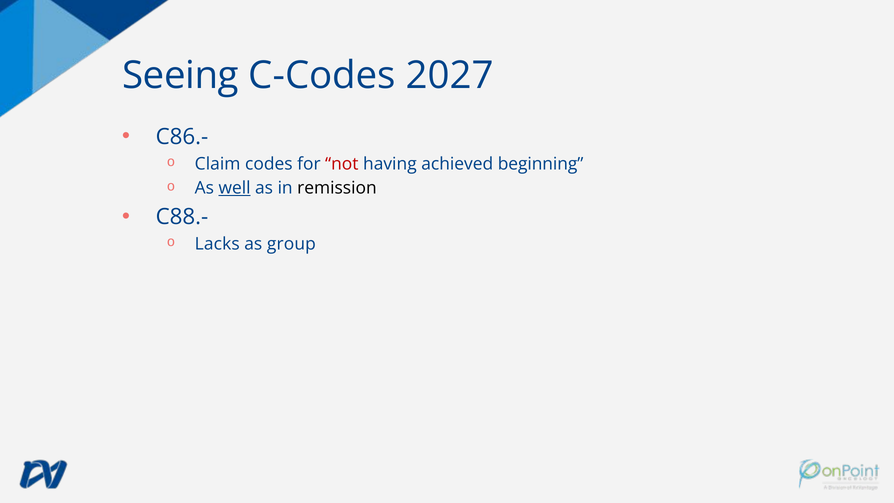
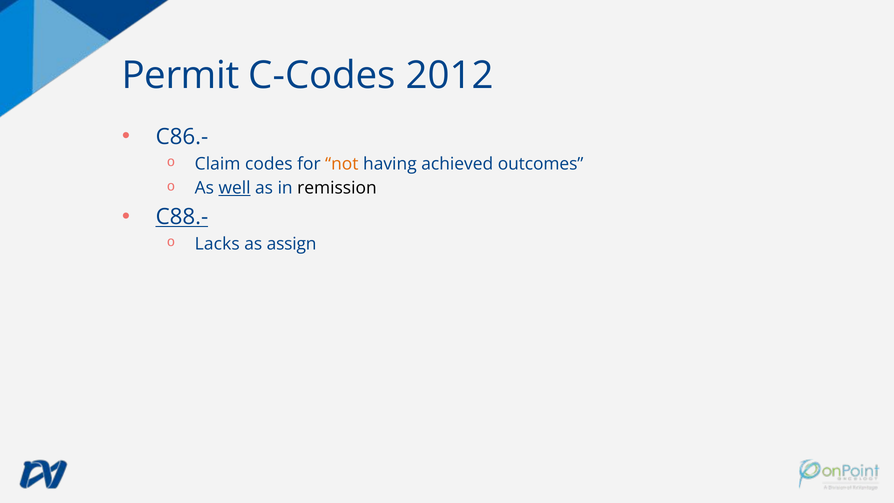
Seeing: Seeing -> Permit
2027: 2027 -> 2012
not colour: red -> orange
beginning: beginning -> outcomes
C88.- underline: none -> present
group: group -> assign
